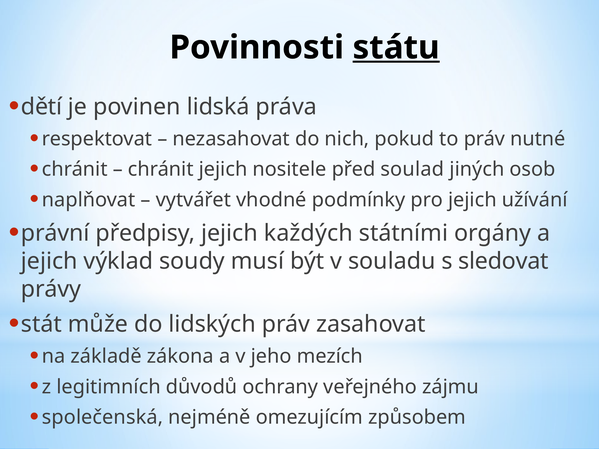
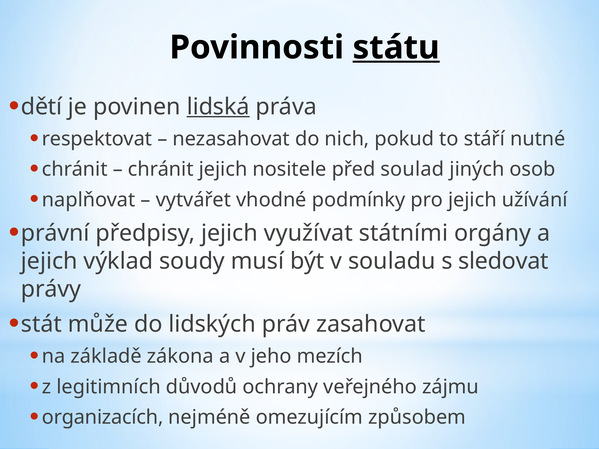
lidská underline: none -> present
to práv: práv -> stáří
každých: každých -> využívat
společenská: společenská -> organizacích
